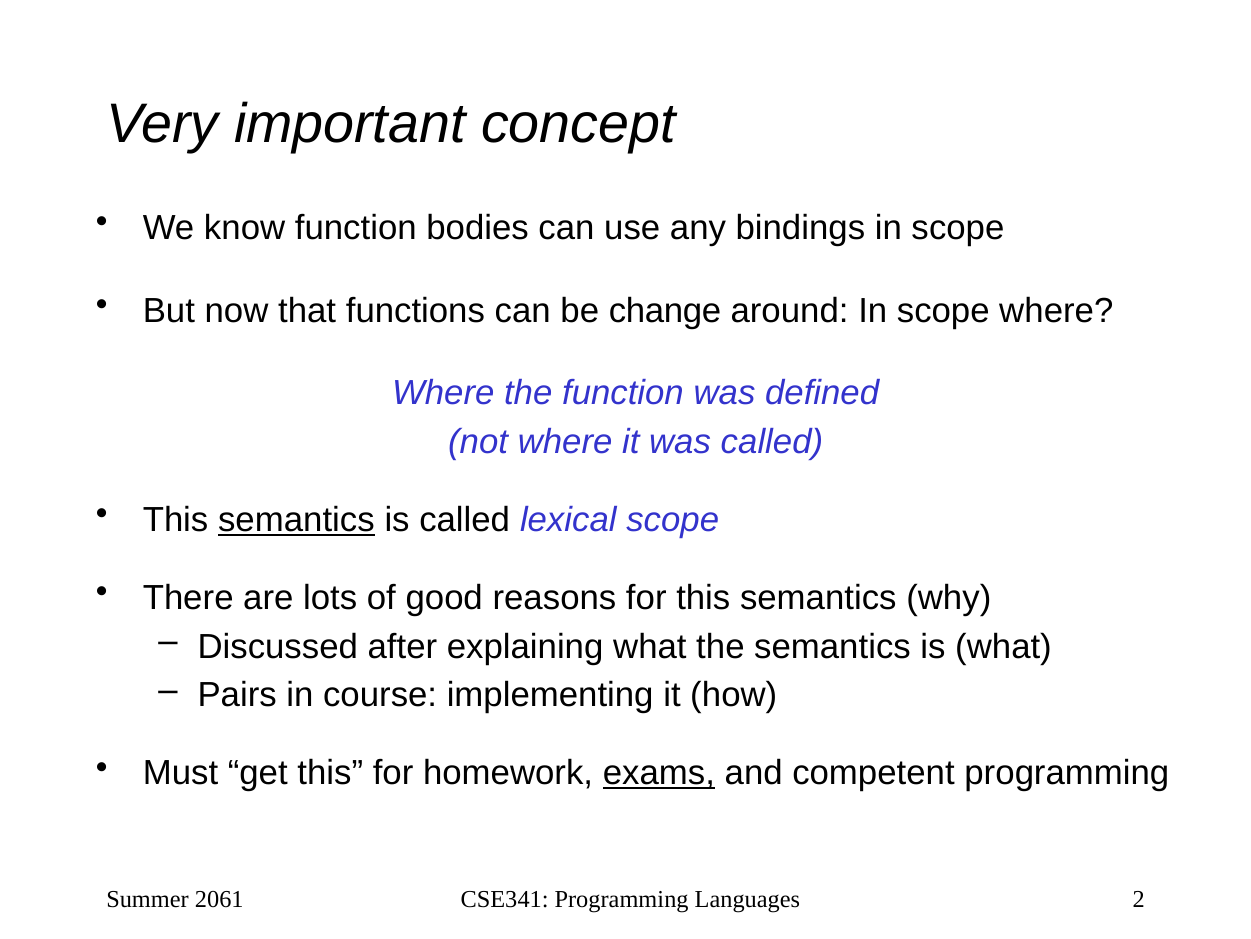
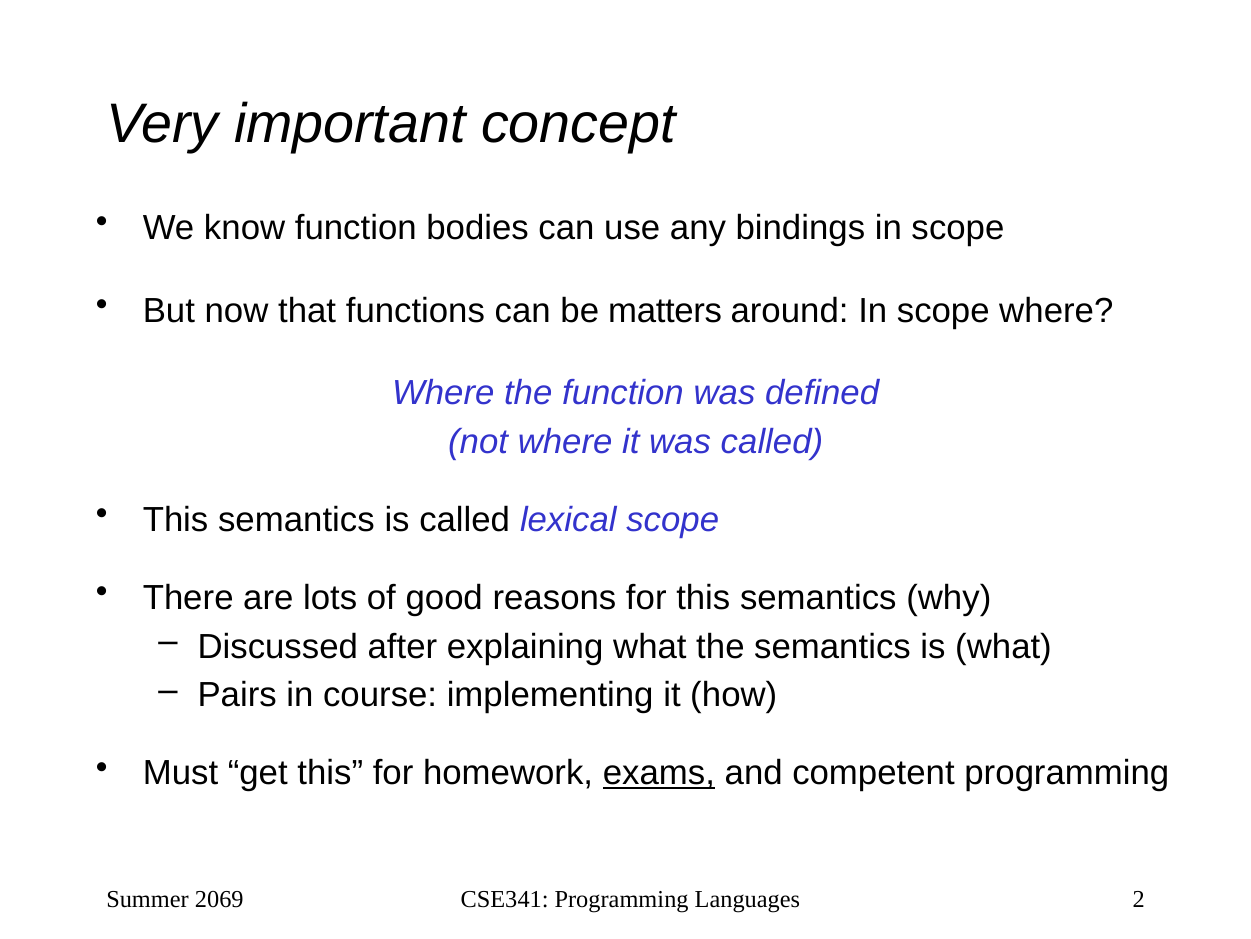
change: change -> matters
semantics at (296, 520) underline: present -> none
2061: 2061 -> 2069
